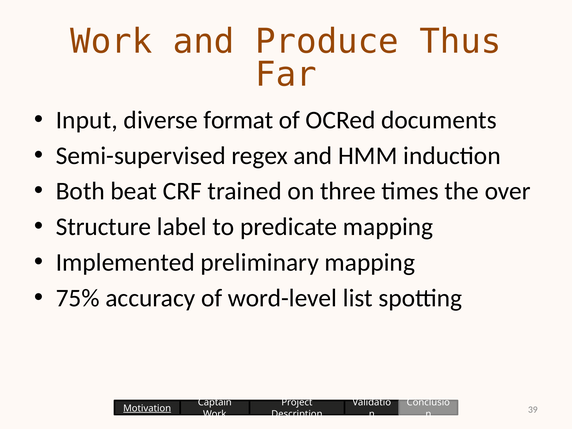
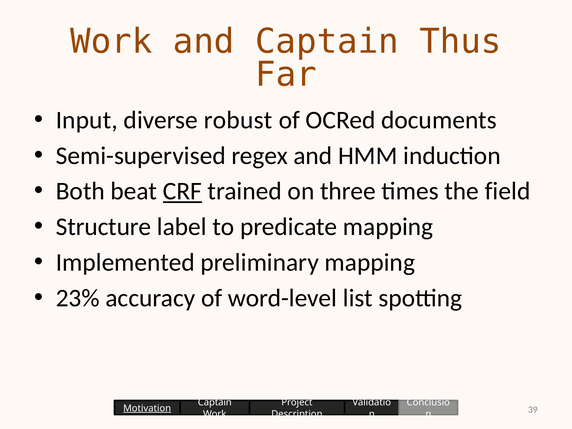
and Produce: Produce -> Captain
format: format -> robust
CRF underline: none -> present
over: over -> field
75%: 75% -> 23%
